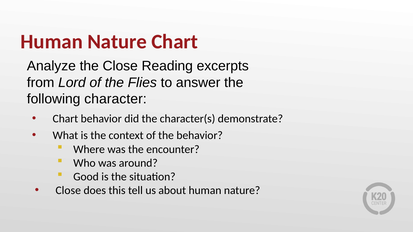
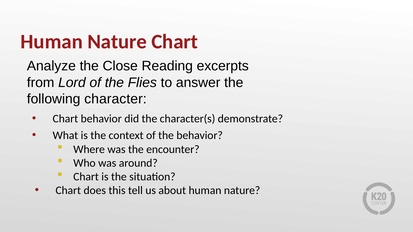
Good at (86, 177): Good -> Chart
Close at (68, 191): Close -> Chart
